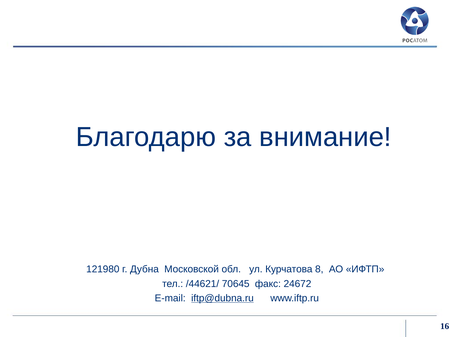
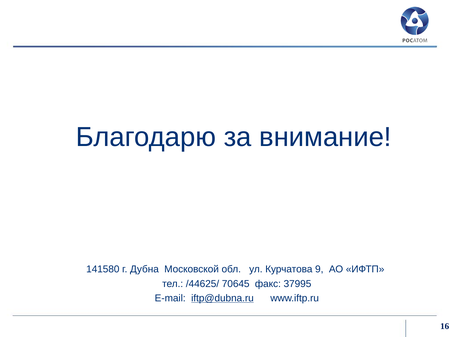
121980: 121980 -> 141580
8: 8 -> 9
/44621/: /44621/ -> /44625/
24672: 24672 -> 37995
